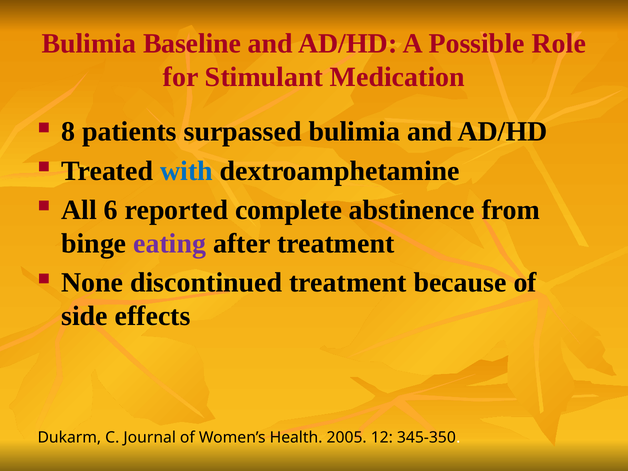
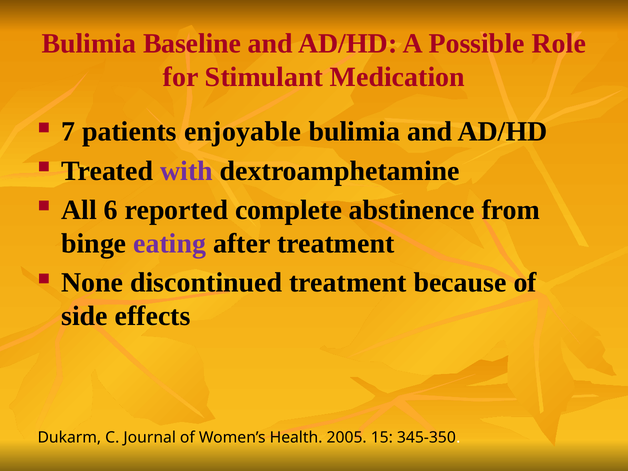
8: 8 -> 7
surpassed: surpassed -> enjoyable
with colour: blue -> purple
12: 12 -> 15
